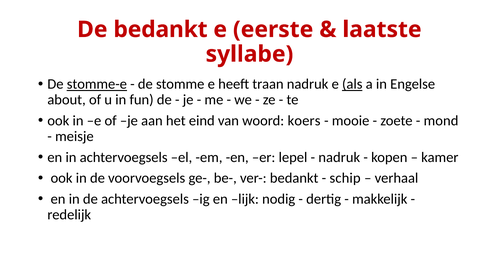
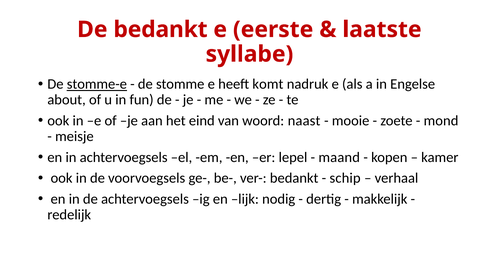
traan: traan -> komt
als underline: present -> none
koers: koers -> naast
nadruk at (339, 158): nadruk -> maand
